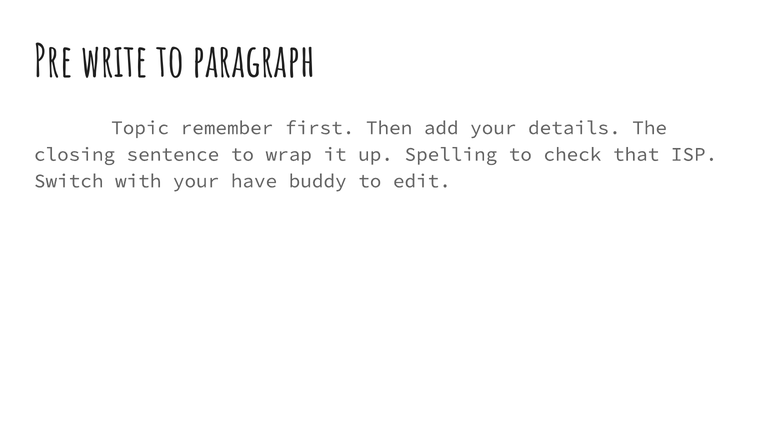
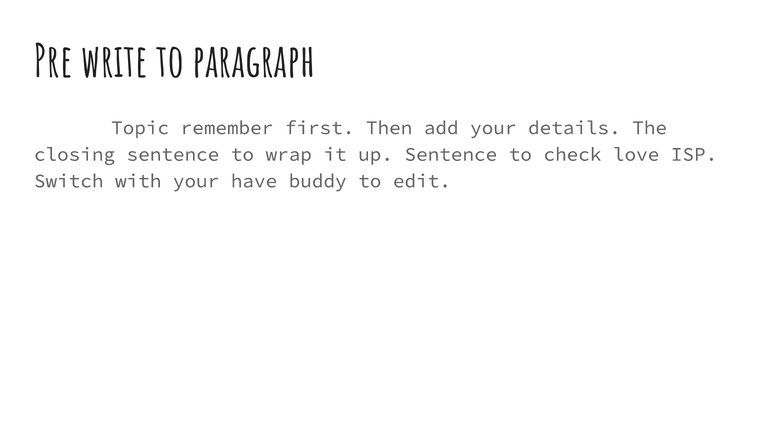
up Spelling: Spelling -> Sentence
that: that -> love
